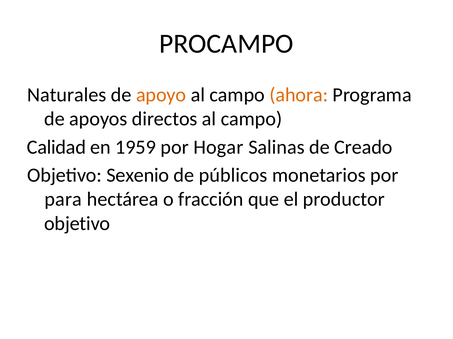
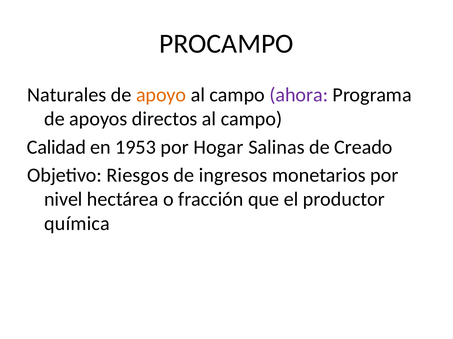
ahora colour: orange -> purple
1959: 1959 -> 1953
Sexenio: Sexenio -> Riesgos
públicos: públicos -> ingresos
para: para -> nivel
objetivo at (77, 224): objetivo -> química
